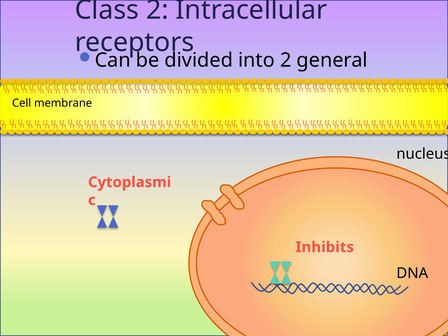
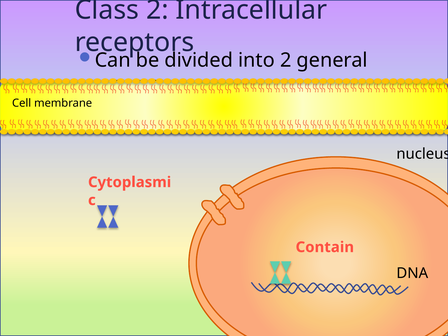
Inhibits: Inhibits -> Contain
